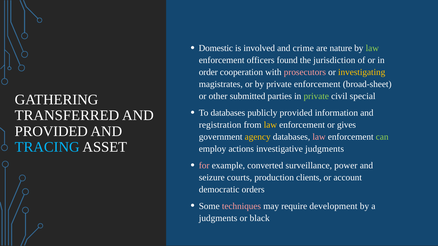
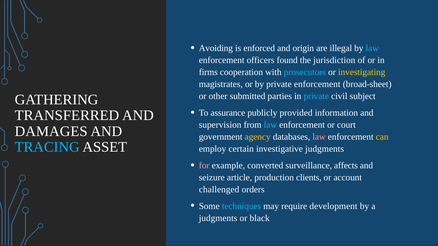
Domestic: Domestic -> Avoiding
involved: involved -> enforced
crime: crime -> origin
nature: nature -> illegal
law at (372, 48) colour: light green -> light blue
order: order -> firms
prosecutors colour: pink -> light blue
private at (316, 96) colour: light green -> light blue
special: special -> subject
To databases: databases -> assurance
registration: registration -> supervision
law at (270, 125) colour: yellow -> light blue
gives: gives -> court
PROVIDED at (51, 131): PROVIDED -> DAMAGES
can colour: light green -> yellow
actions: actions -> certain
power: power -> affects
courts: courts -> article
democratic: democratic -> challenged
techniques colour: pink -> light blue
